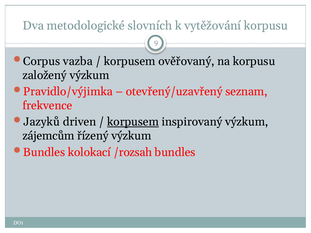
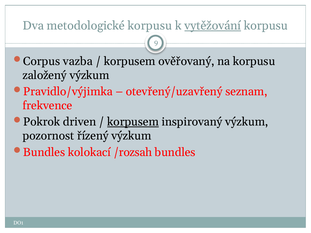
metodologické slovních: slovních -> korpusu
vytěžování underline: none -> present
Jazyků: Jazyků -> Pokrok
zájemcům: zájemcům -> pozornost
